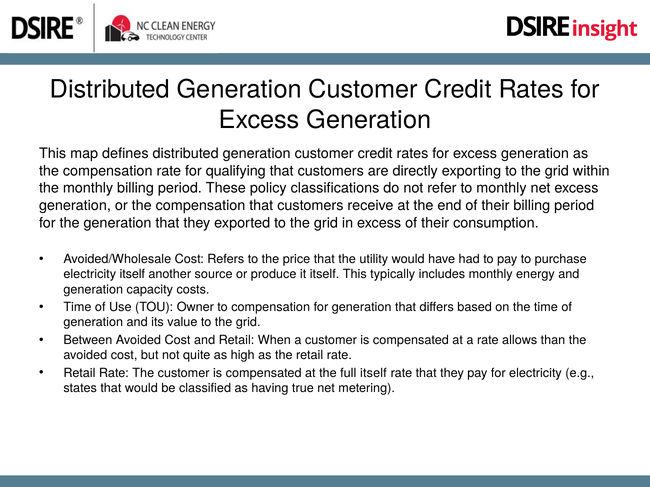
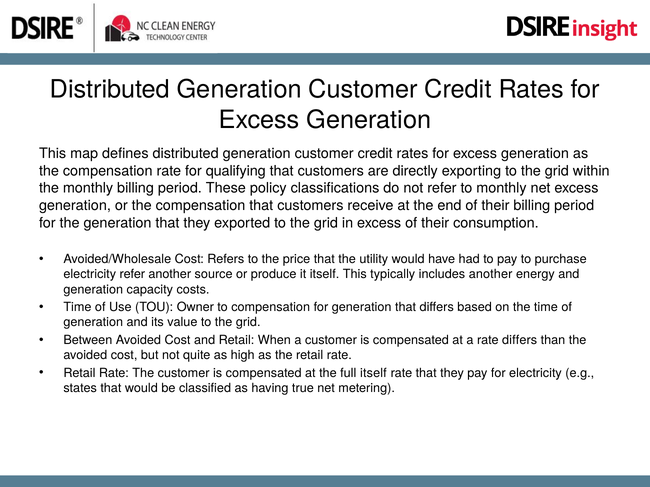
electricity itself: itself -> refer
includes monthly: monthly -> another
rate allows: allows -> differs
